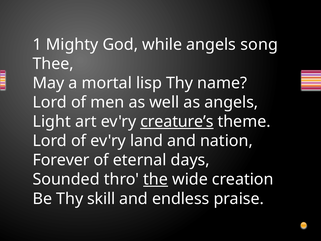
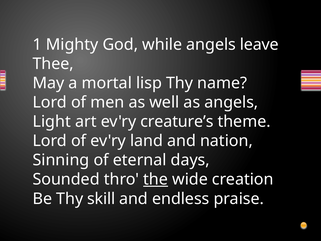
song: song -> leave
creature’s underline: present -> none
Forever: Forever -> Sinning
